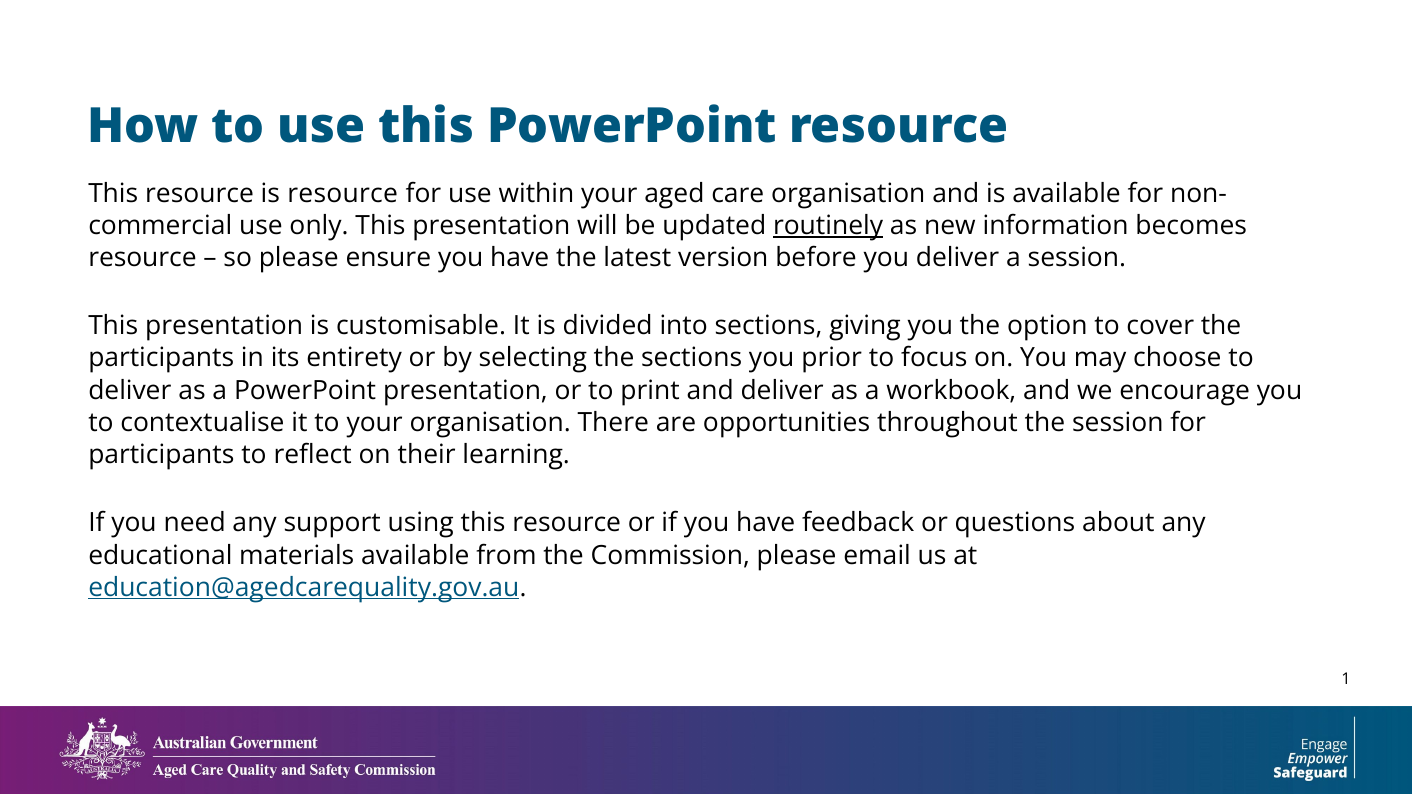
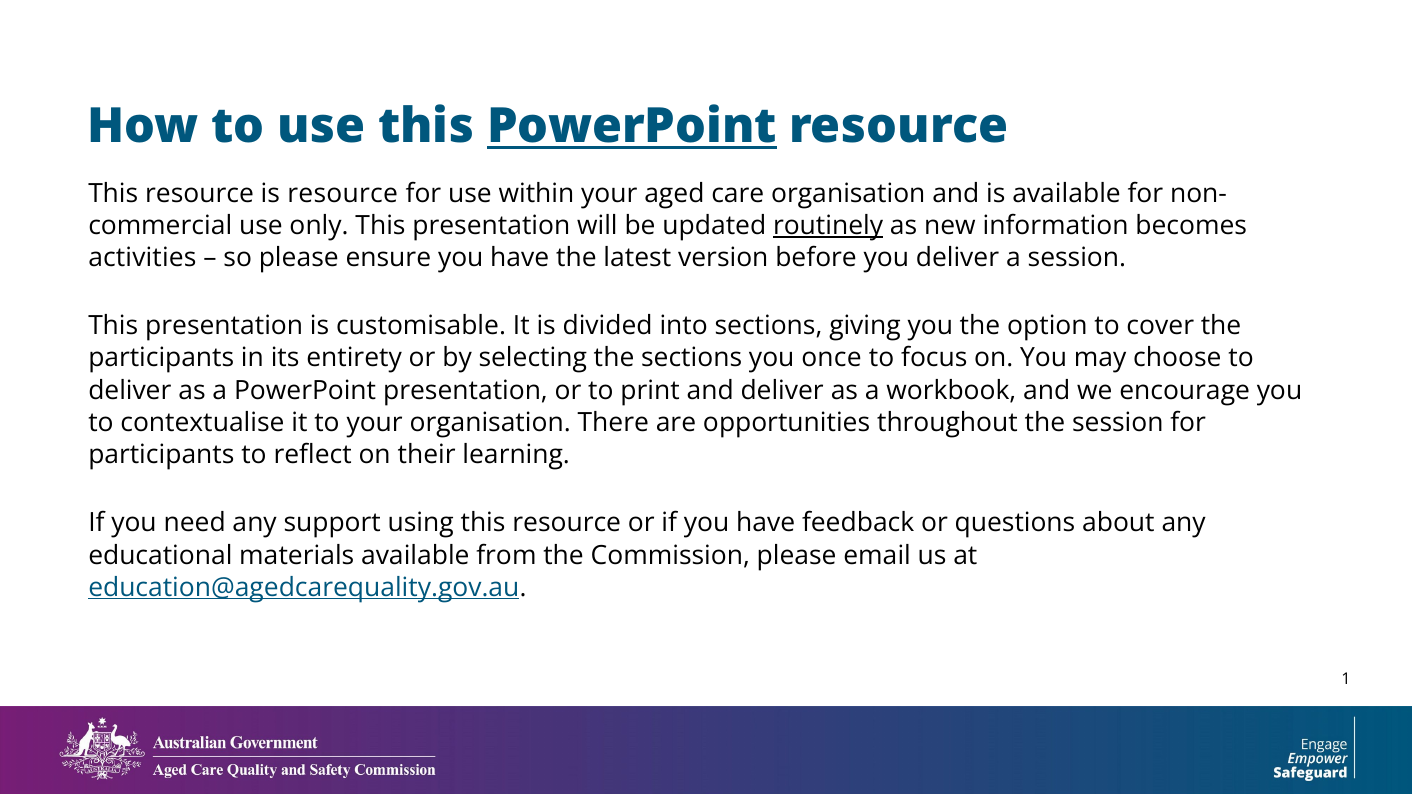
PowerPoint at (632, 127) underline: none -> present
resource at (142, 258): resource -> activities
prior: prior -> once
